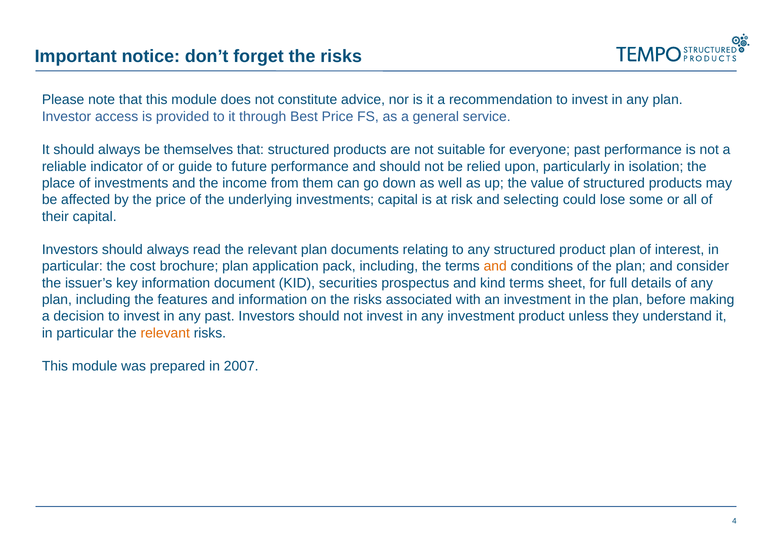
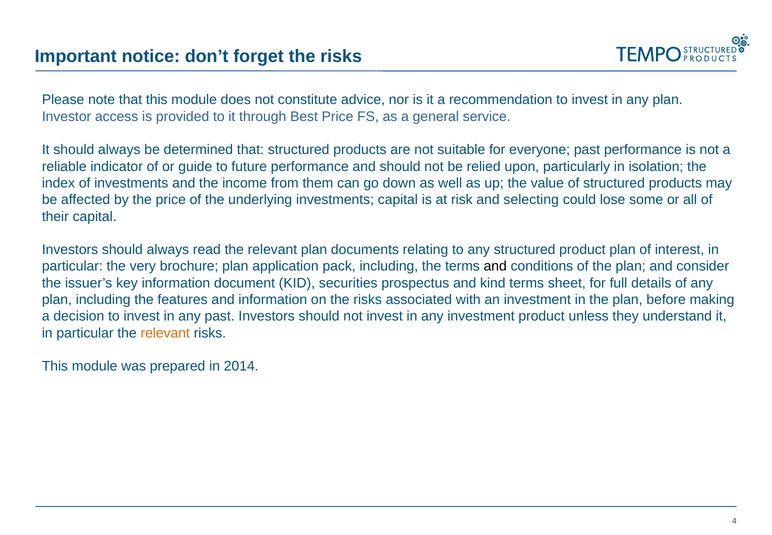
themselves: themselves -> determined
place: place -> index
cost: cost -> very
and at (495, 266) colour: orange -> black
2007: 2007 -> 2014
